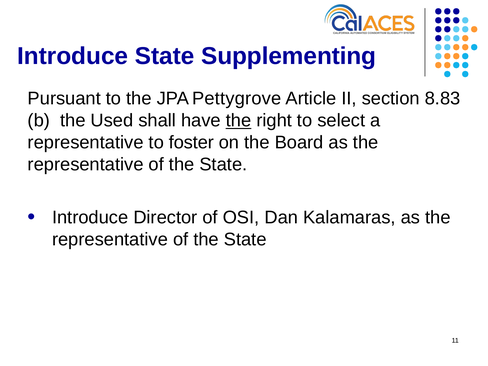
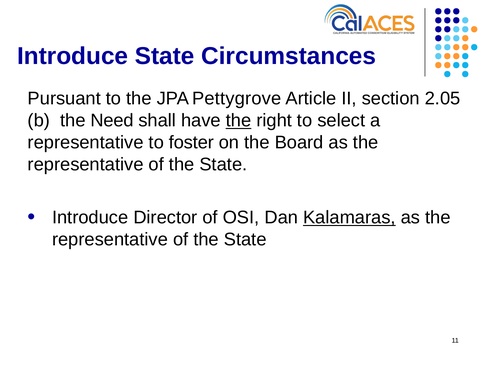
Supplementing: Supplementing -> Circumstances
8.83: 8.83 -> 2.05
Used: Used -> Need
Kalamaras underline: none -> present
